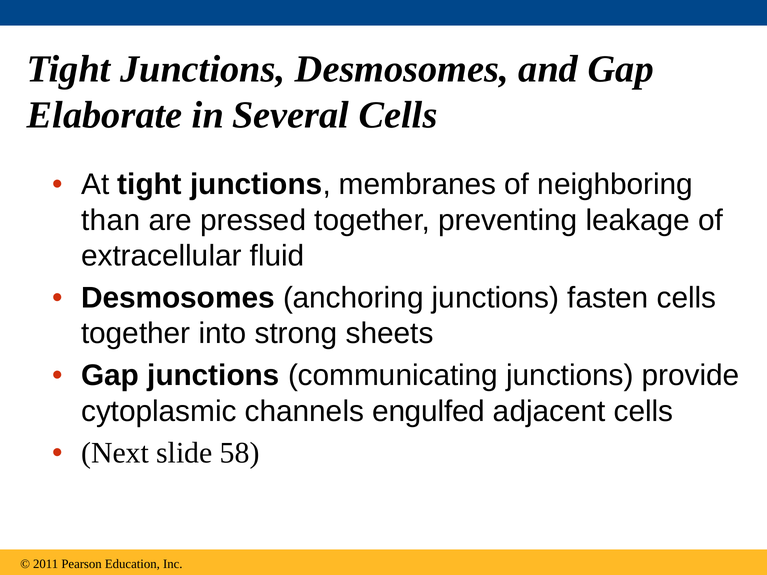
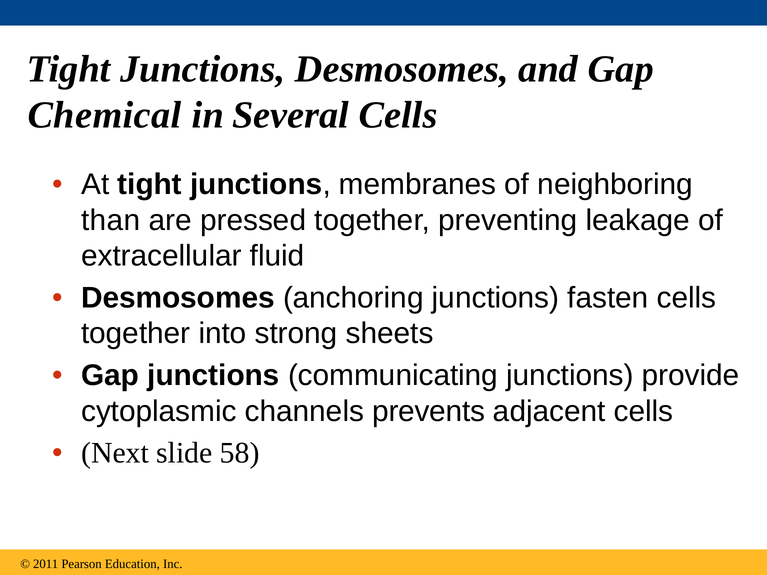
Elaborate: Elaborate -> Chemical
engulfed: engulfed -> prevents
